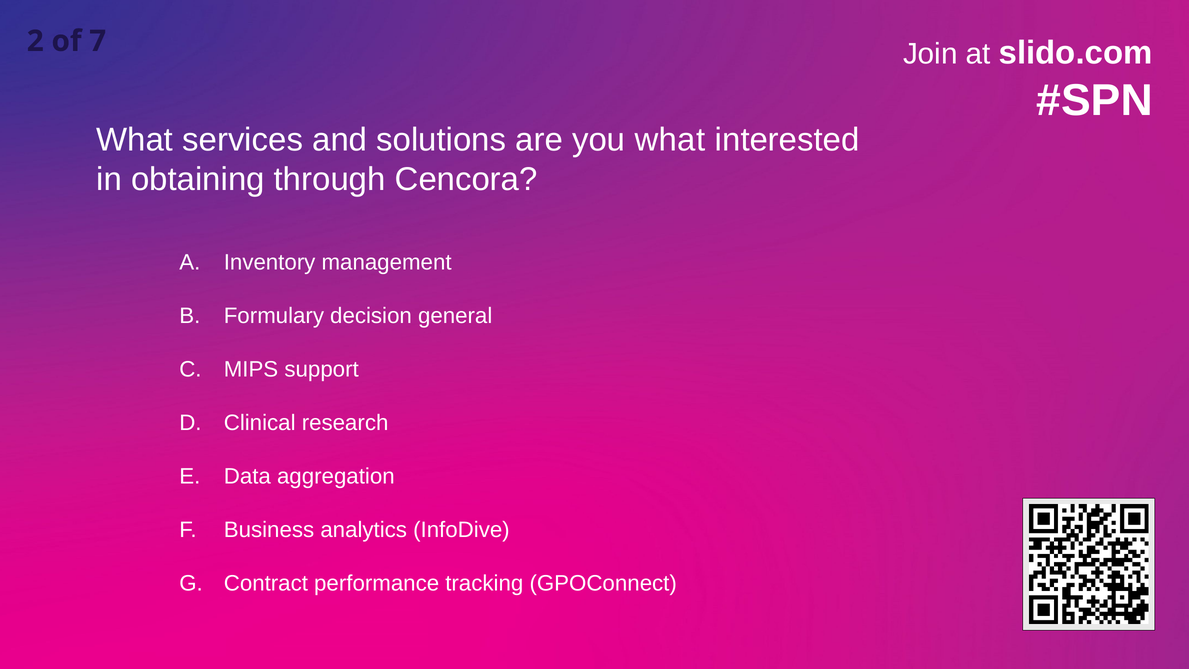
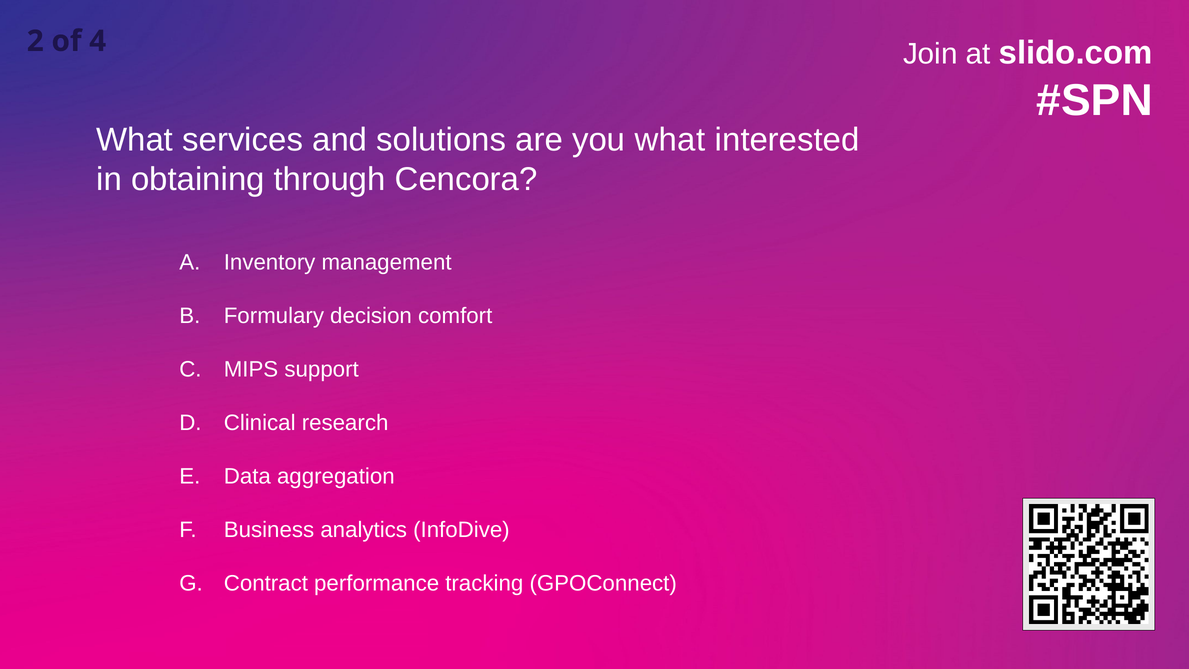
7: 7 -> 4
general: general -> comfort
